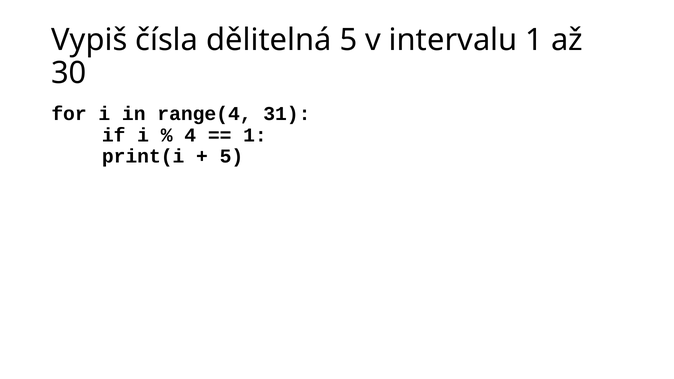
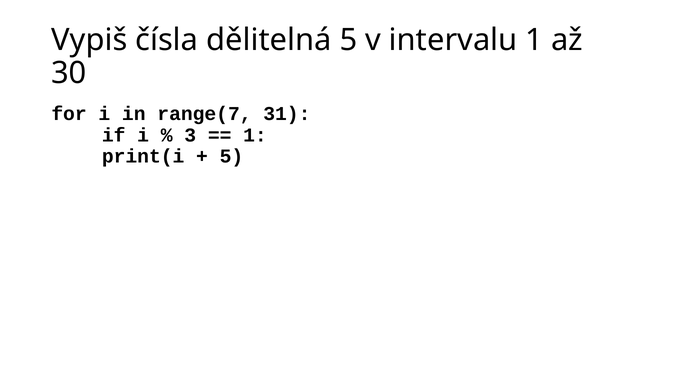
range(4: range(4 -> range(7
4: 4 -> 3
